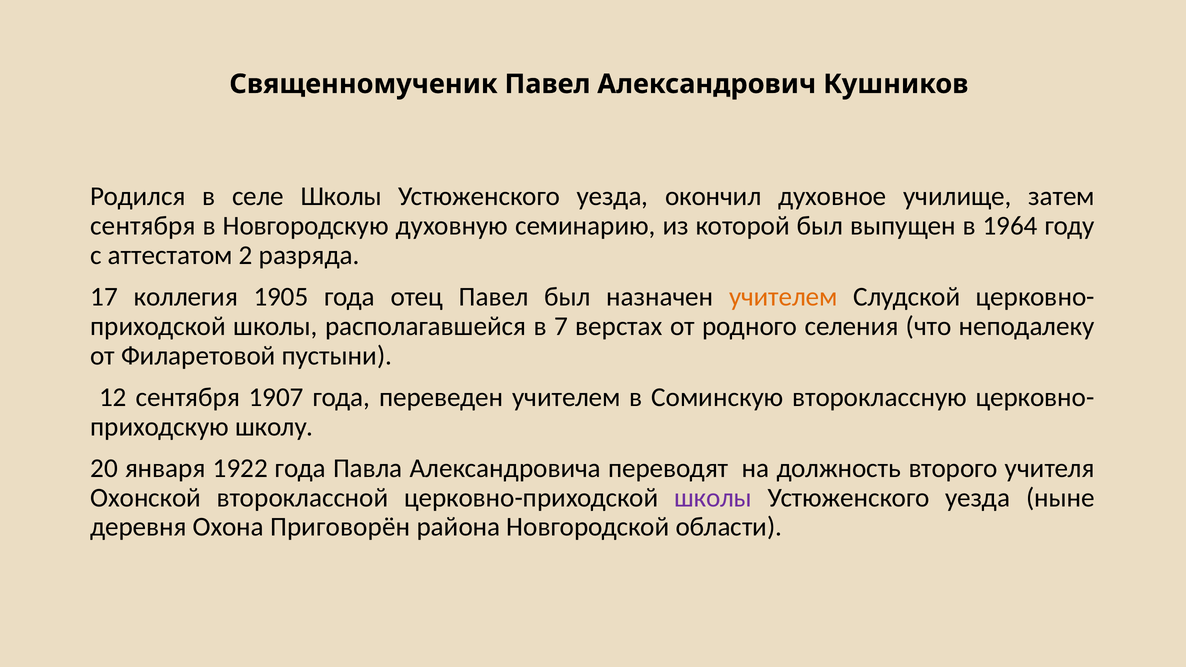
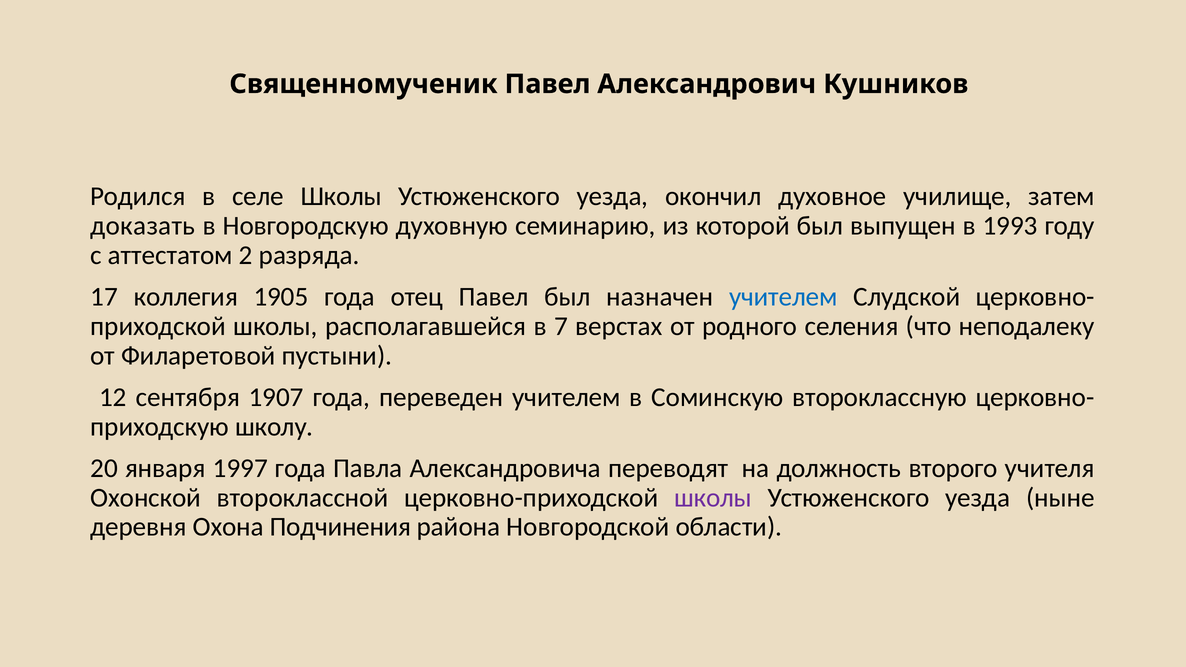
сентября at (143, 226): сентября -> доказать
1964: 1964 -> 1993
учителем at (783, 297) colour: orange -> blue
1922: 1922 -> 1997
Приговорён: Приговорён -> Подчинения
